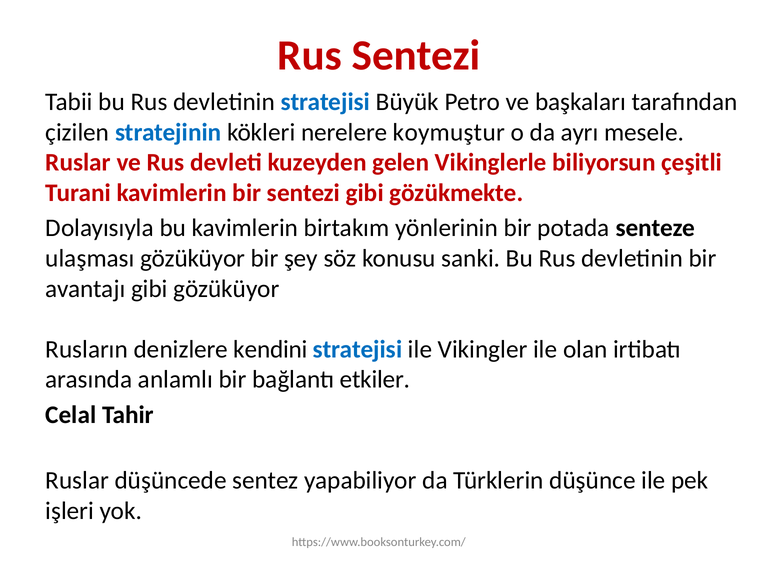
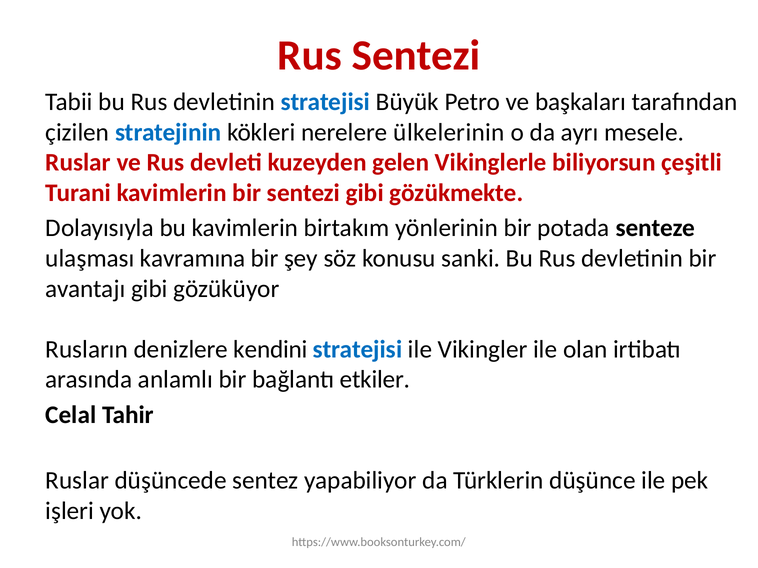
koymuştur: koymuştur -> ülkelerinin
ulaşması gözüküyor: gözüküyor -> kavramına
